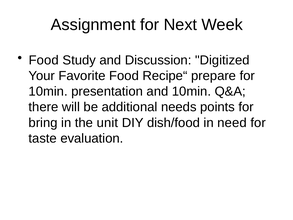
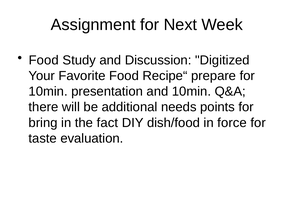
unit: unit -> fact
need: need -> force
